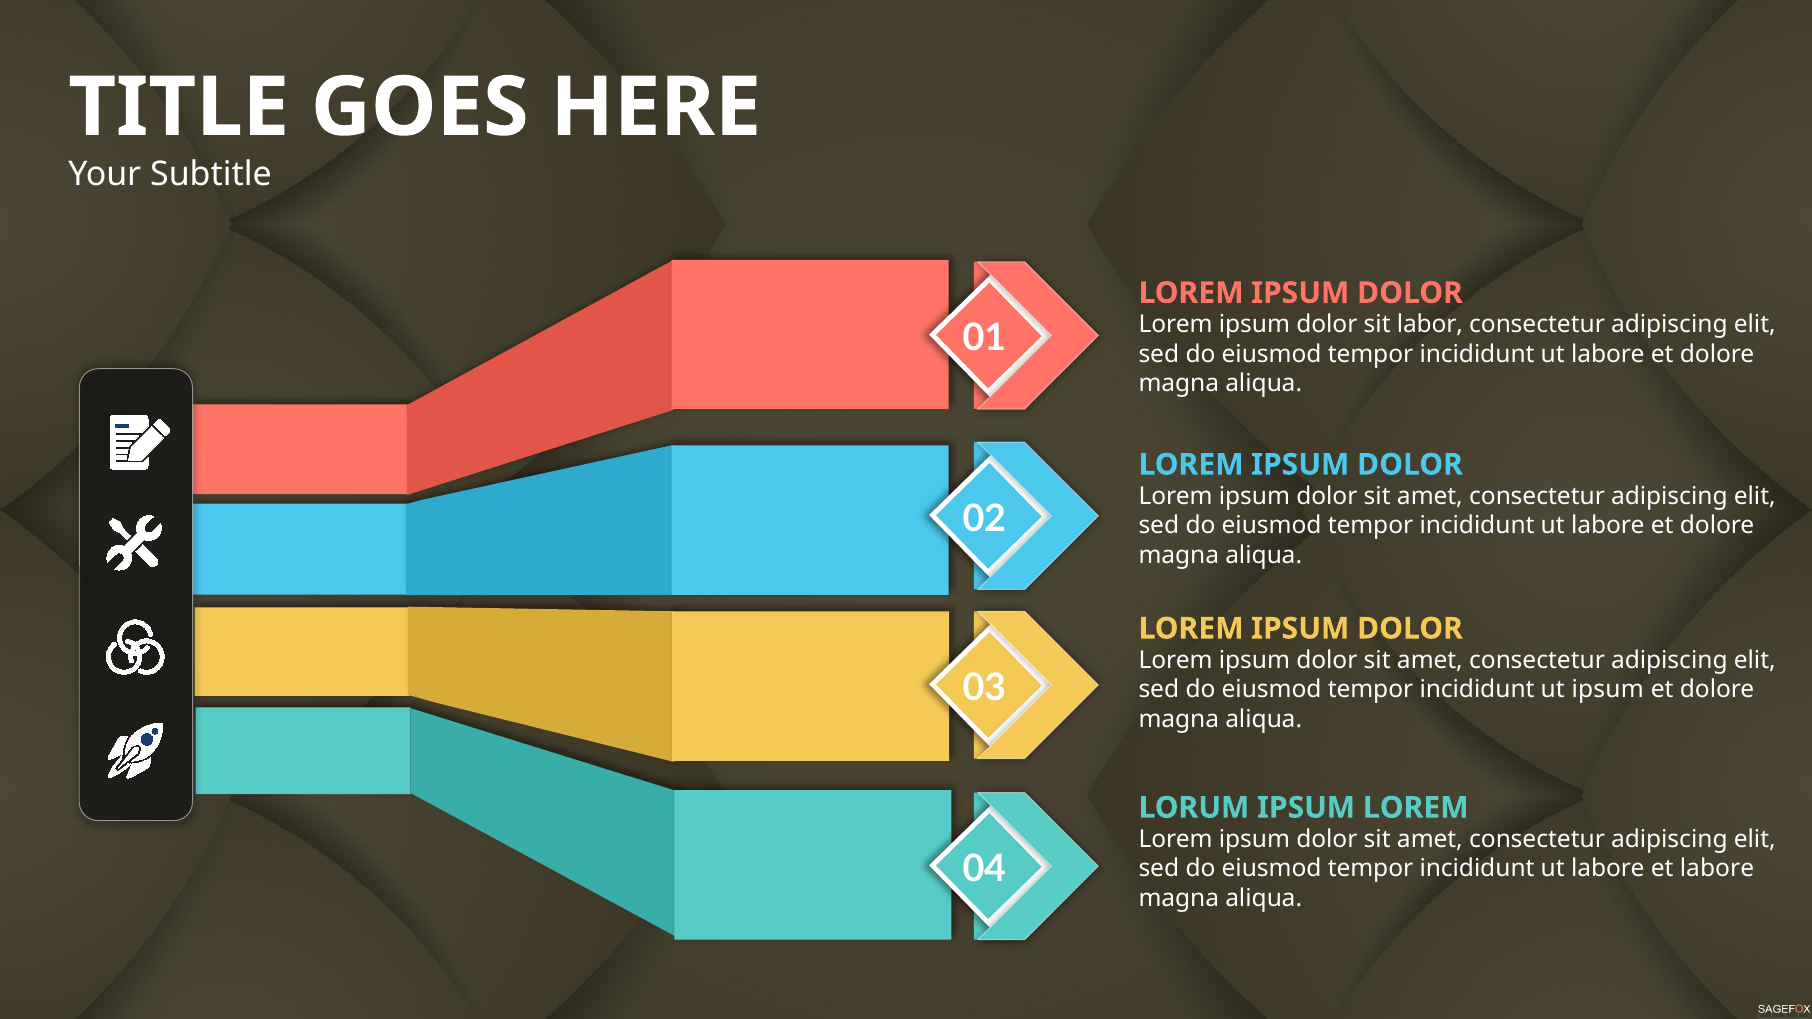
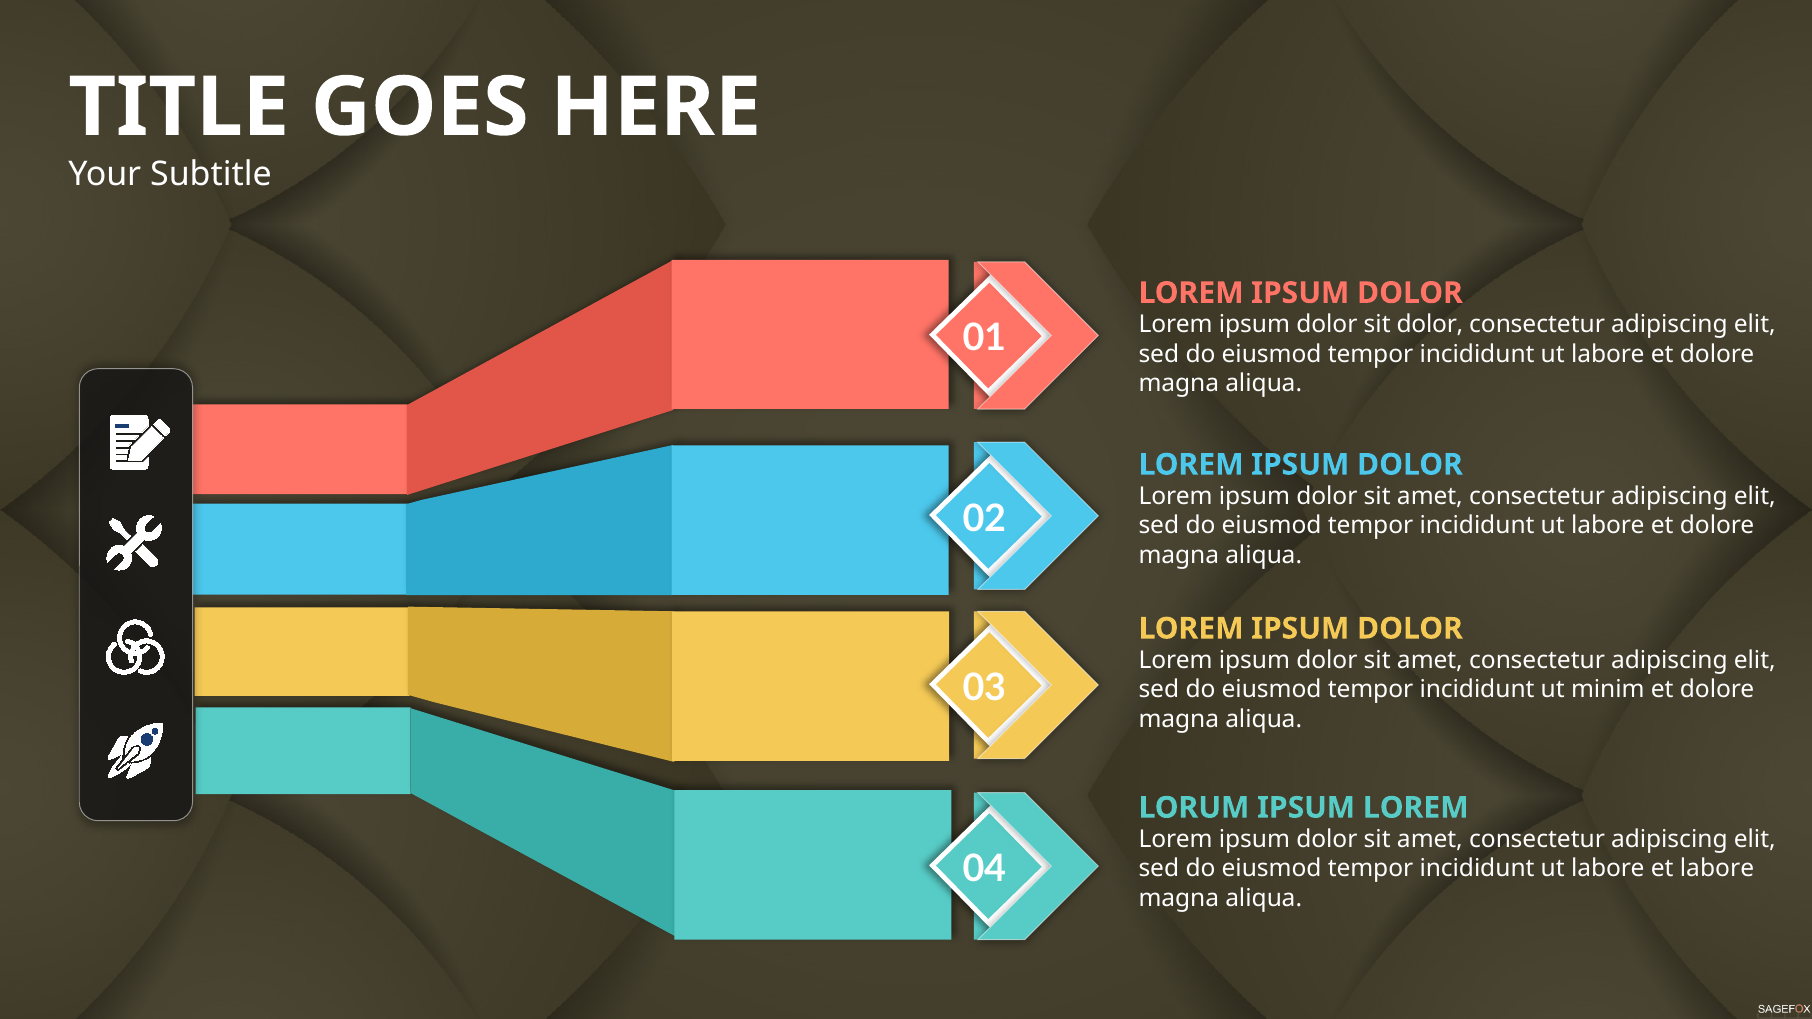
sit labor: labor -> dolor
ut ipsum: ipsum -> minim
